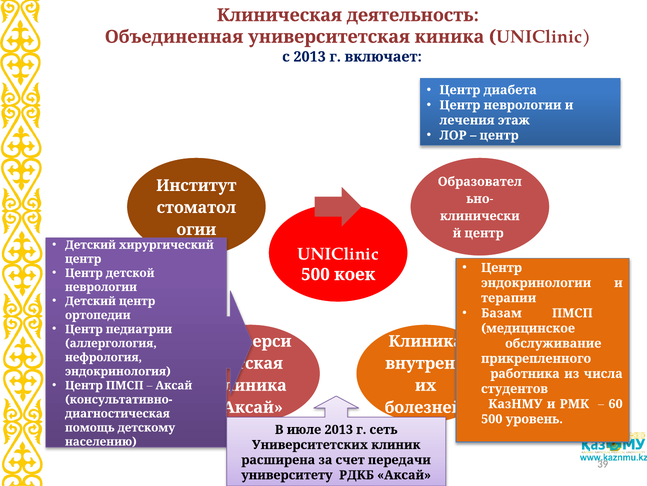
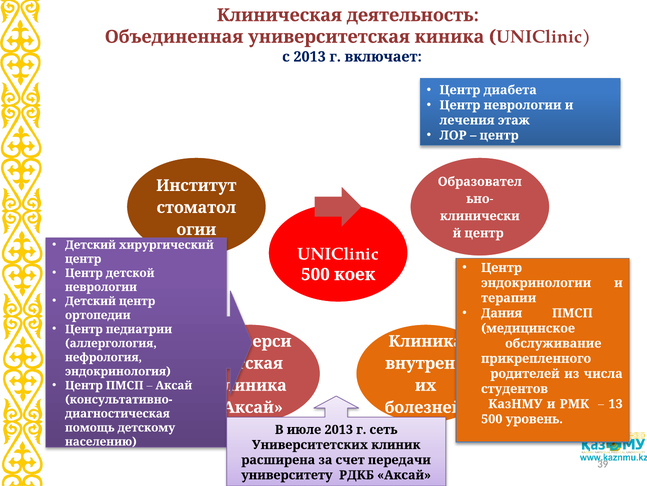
Базам: Базам -> Дания
работника: работника -> родителей
60: 60 -> 13
